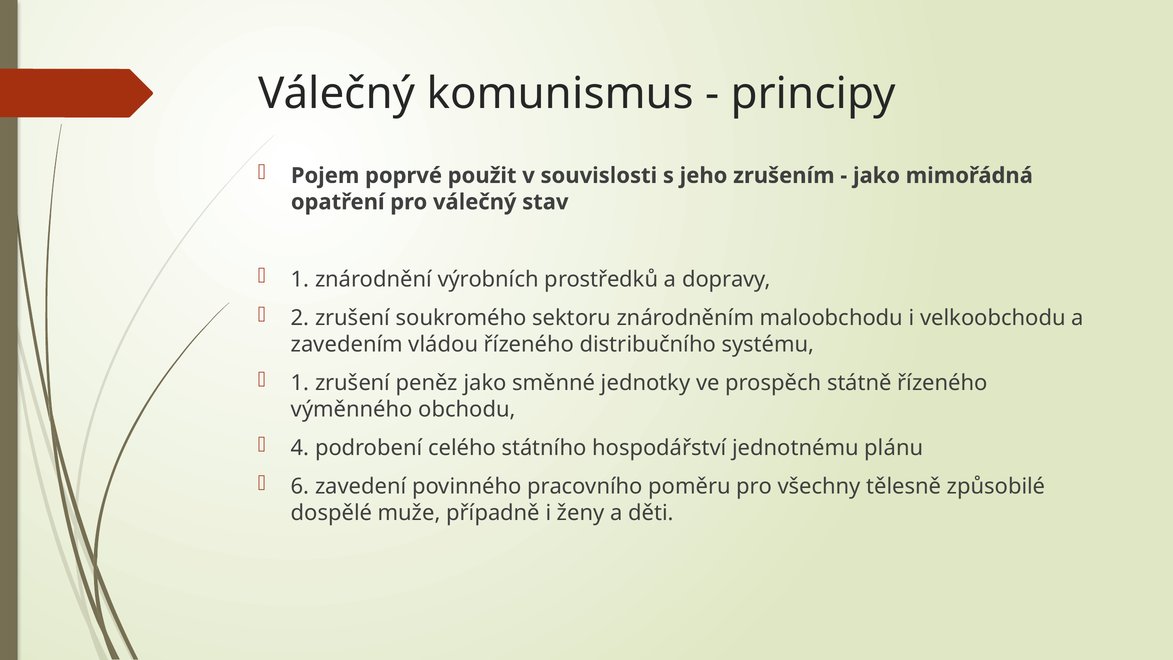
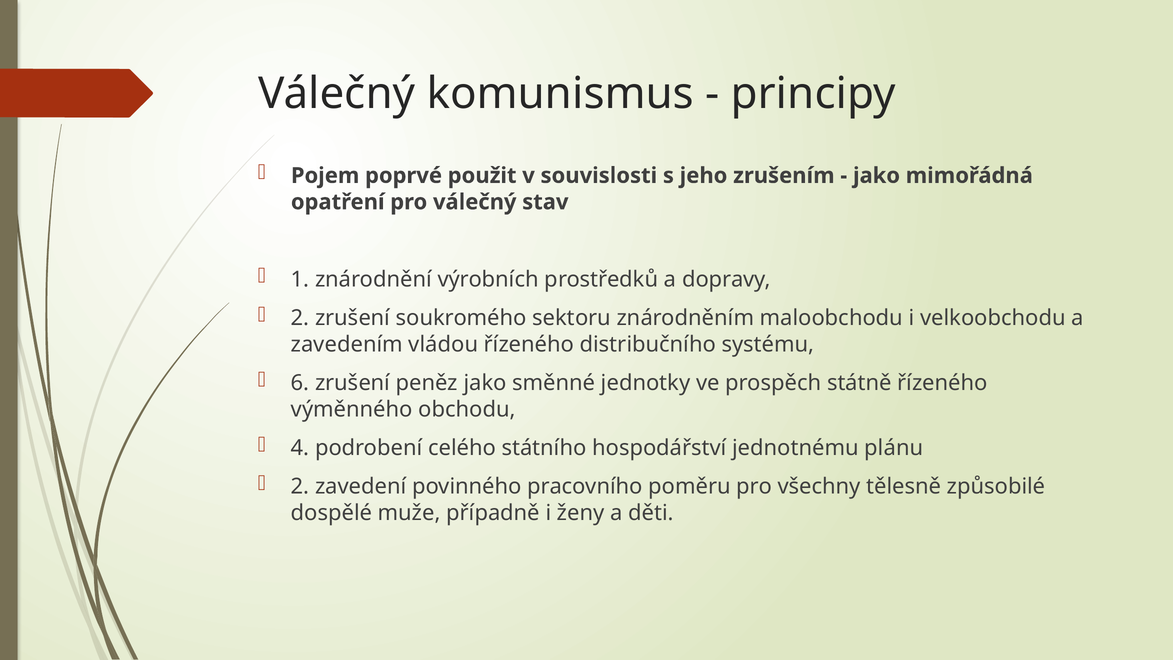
1 at (300, 383): 1 -> 6
6 at (300, 486): 6 -> 2
